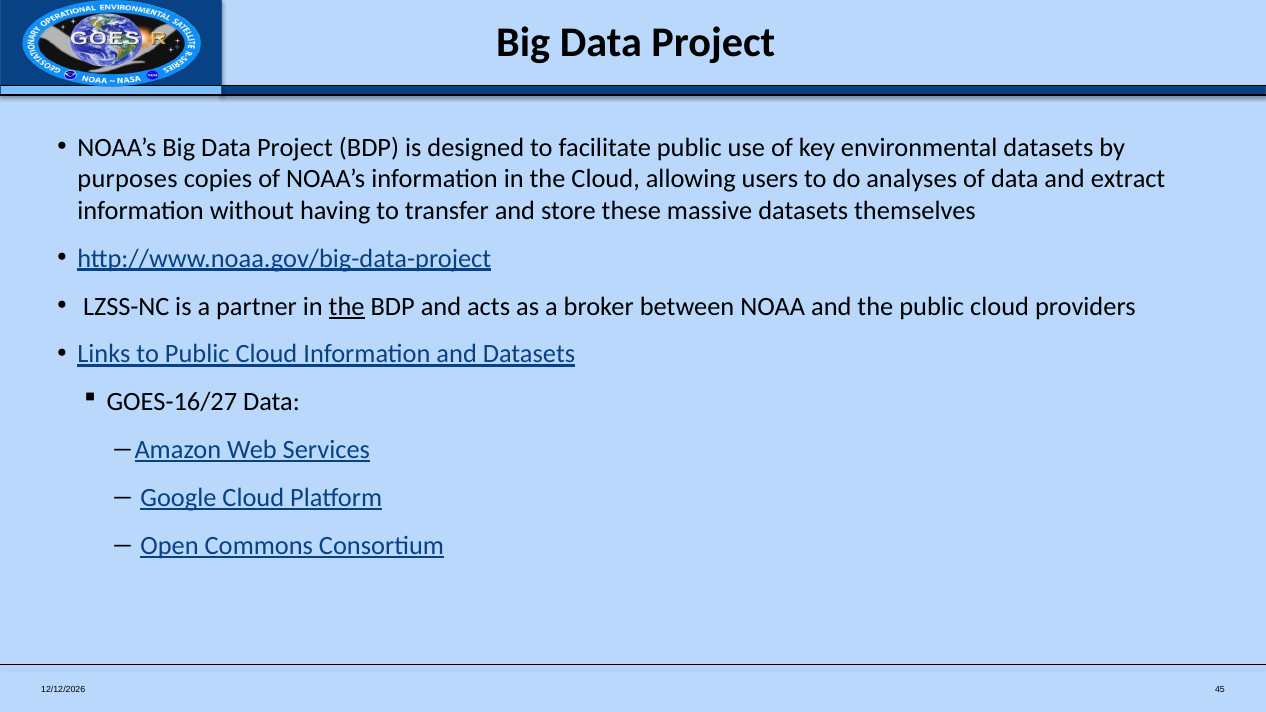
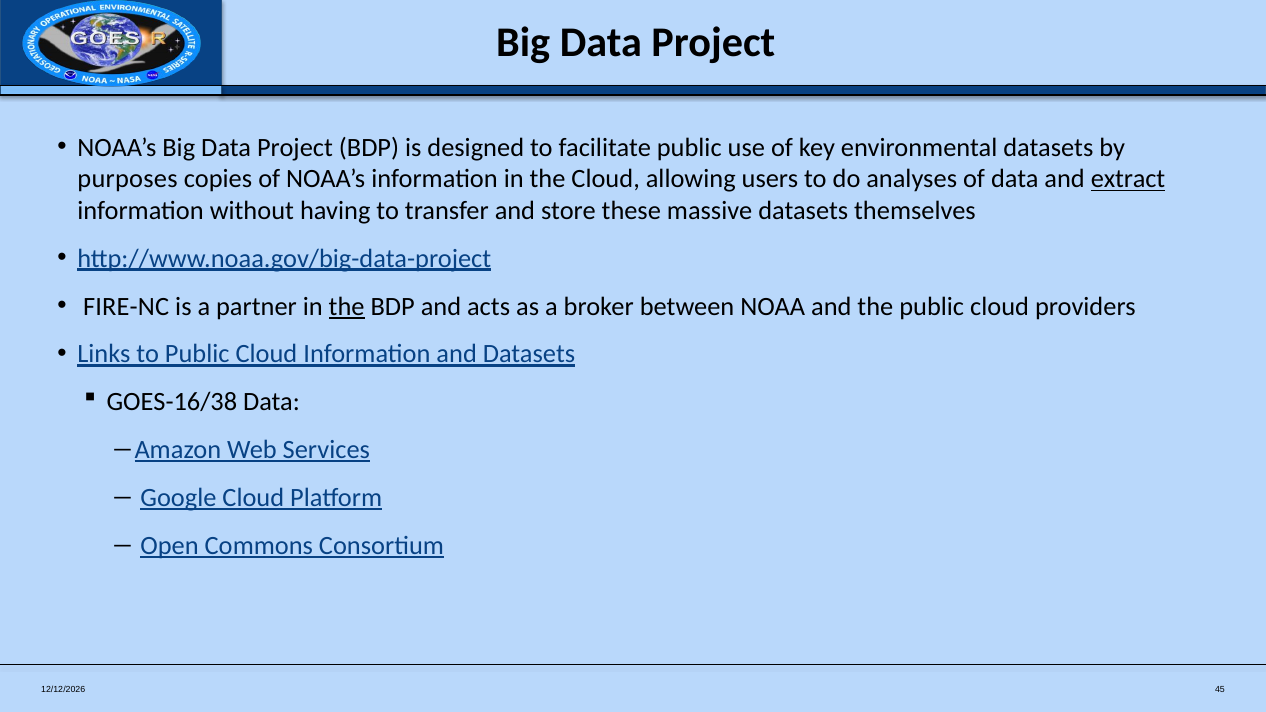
extract underline: none -> present
LZSS-NC: LZSS-NC -> FIRE-NC
GOES-16/27: GOES-16/27 -> GOES-16/38
